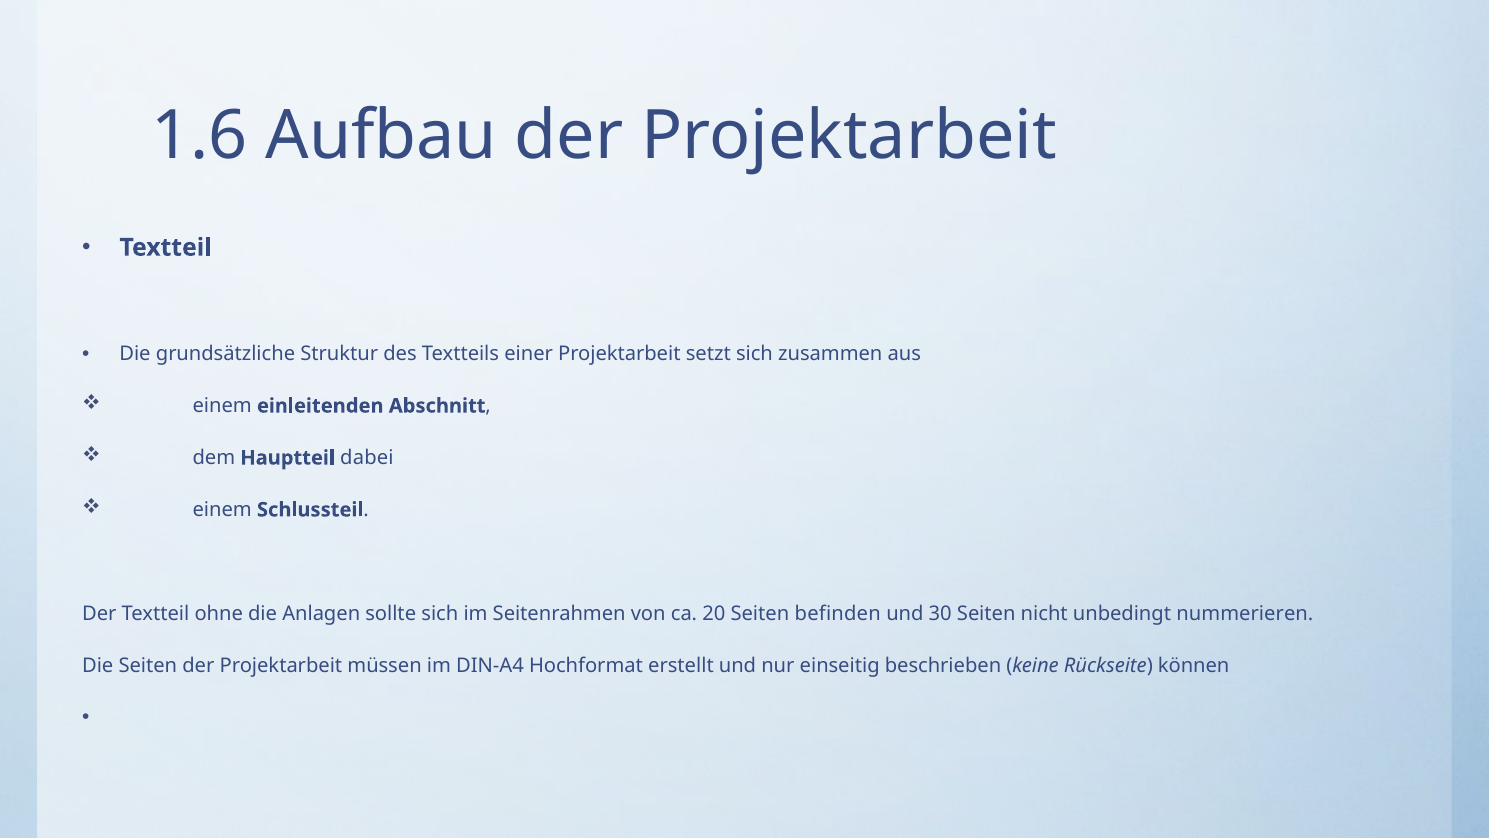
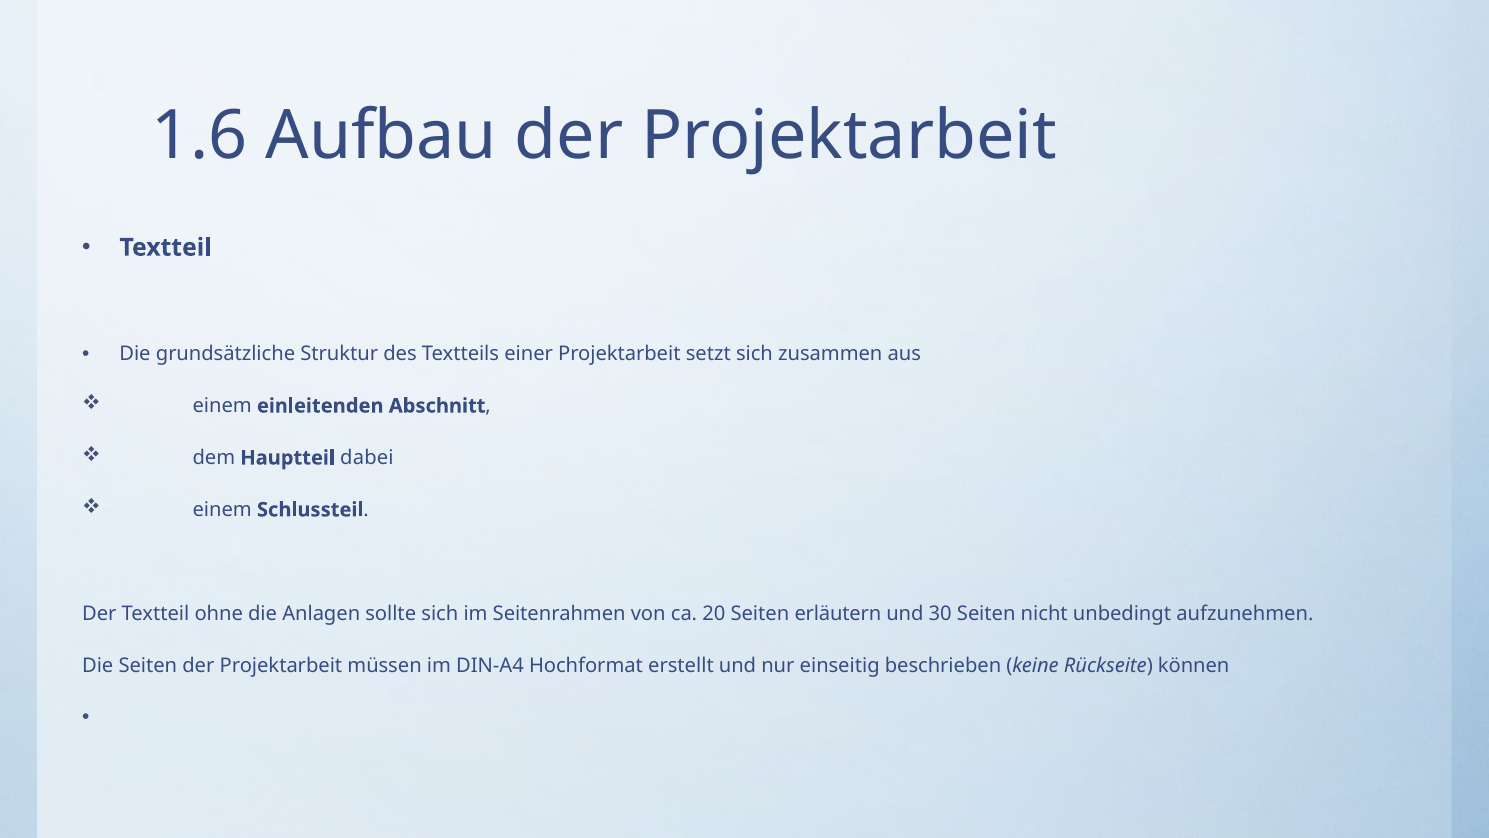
befinden: befinden -> erläutern
nummerieren: nummerieren -> aufzunehmen
